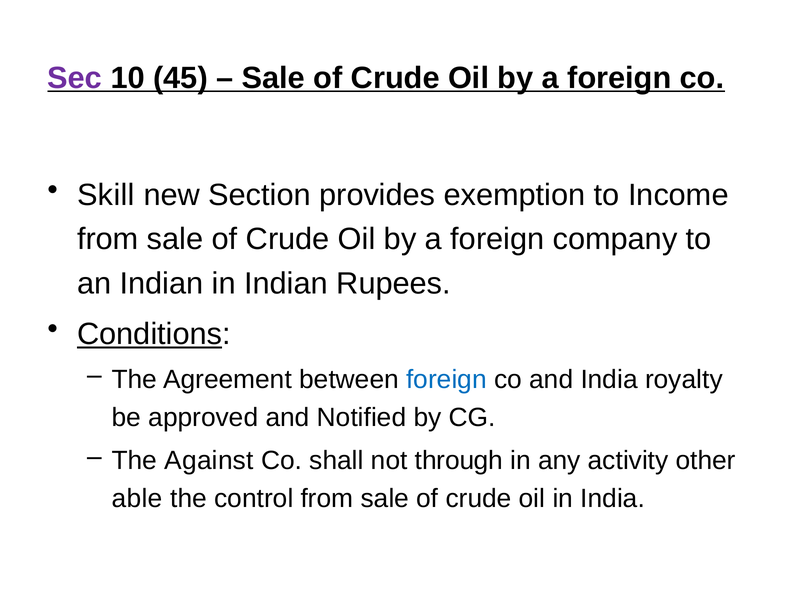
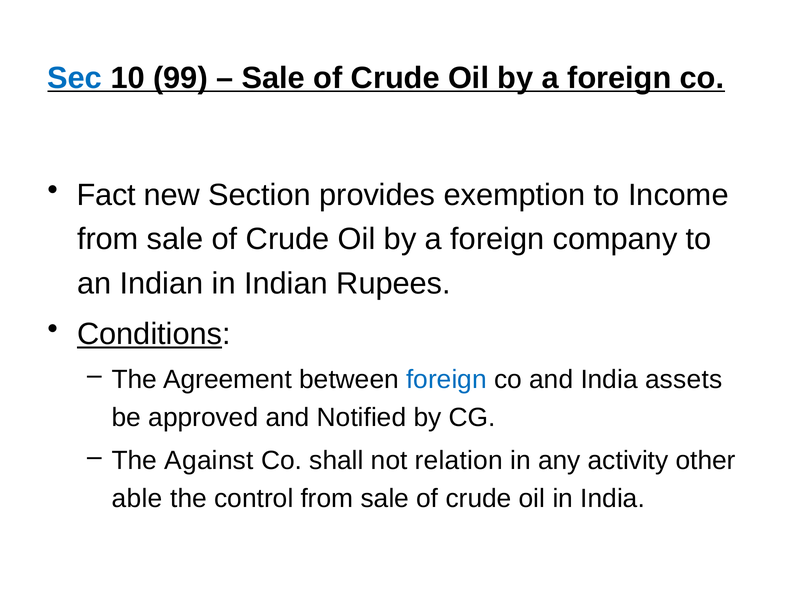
Sec colour: purple -> blue
45: 45 -> 99
Skill: Skill -> Fact
royalty: royalty -> assets
through: through -> relation
